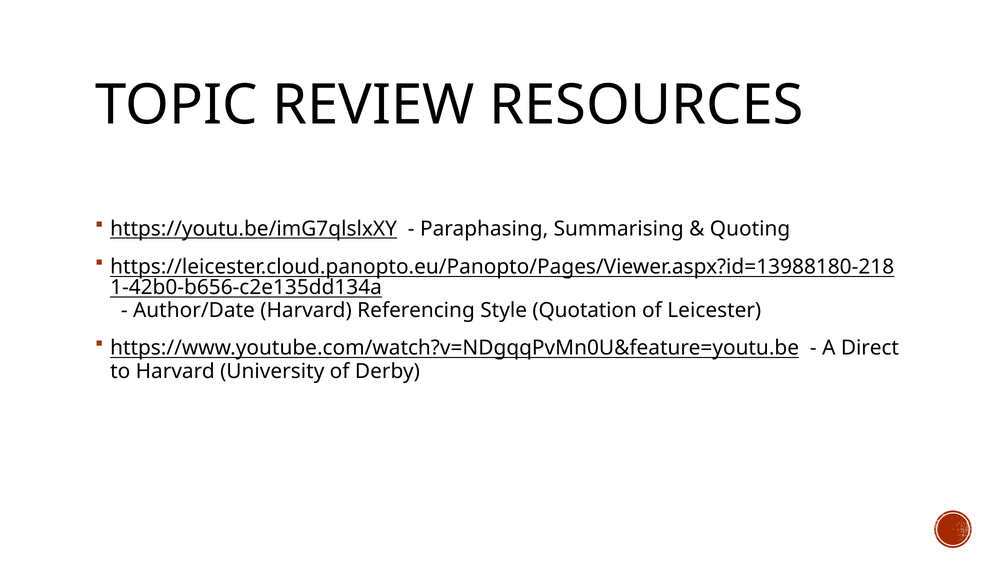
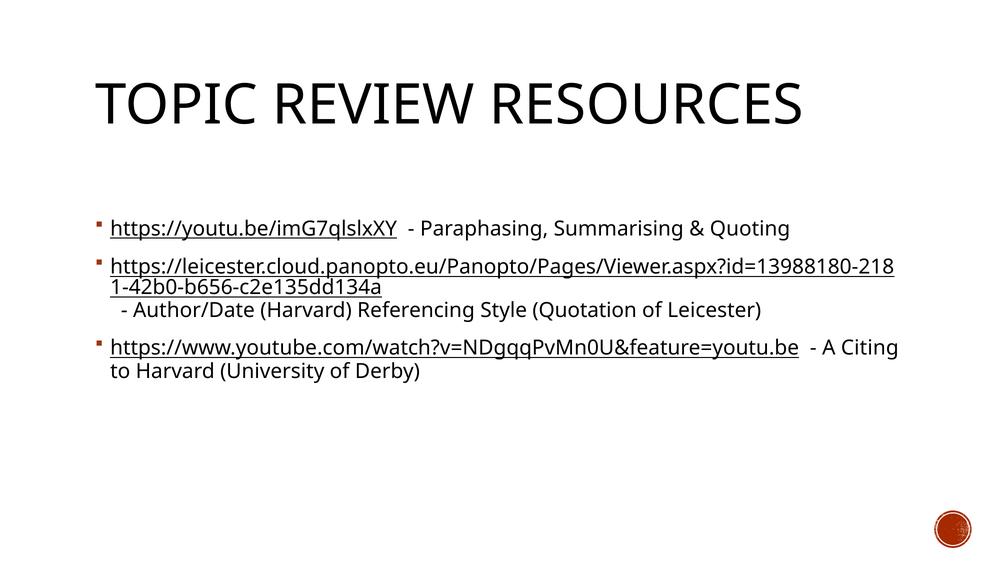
Direct: Direct -> Citing
